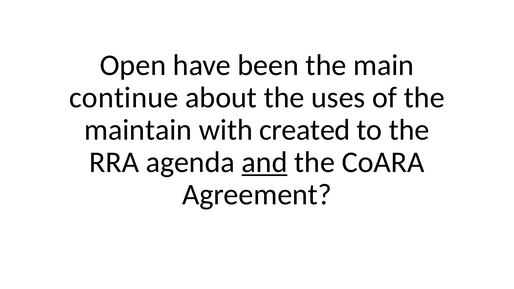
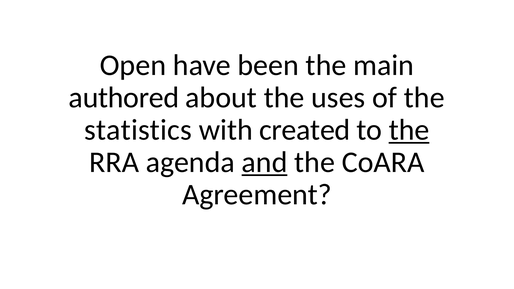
continue: continue -> authored
maintain: maintain -> statistics
the at (409, 130) underline: none -> present
